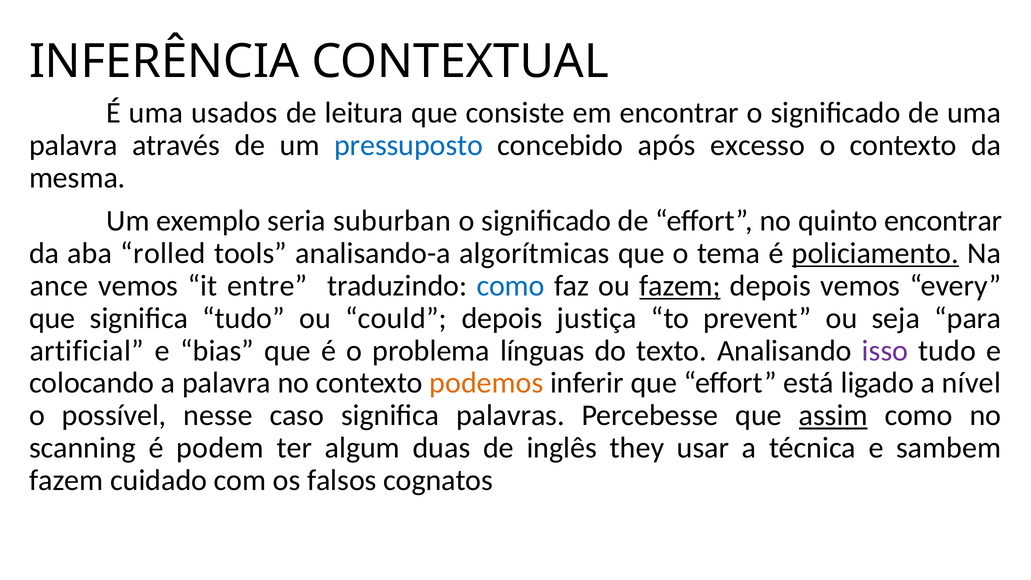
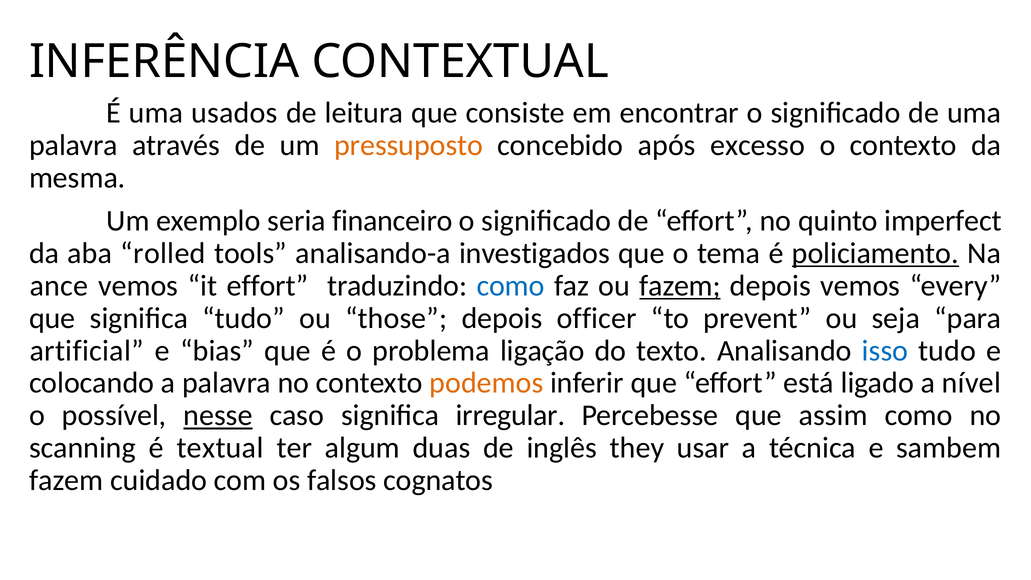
pressuposto colour: blue -> orange
suburban: suburban -> financeiro
quinto encontrar: encontrar -> imperfect
algorítmicas: algorítmicas -> investigados
it entre: entre -> effort
could: could -> those
justiça: justiça -> officer
línguas: línguas -> ligação
isso colour: purple -> blue
nesse underline: none -> present
palavras: palavras -> irregular
assim underline: present -> none
podem: podem -> textual
